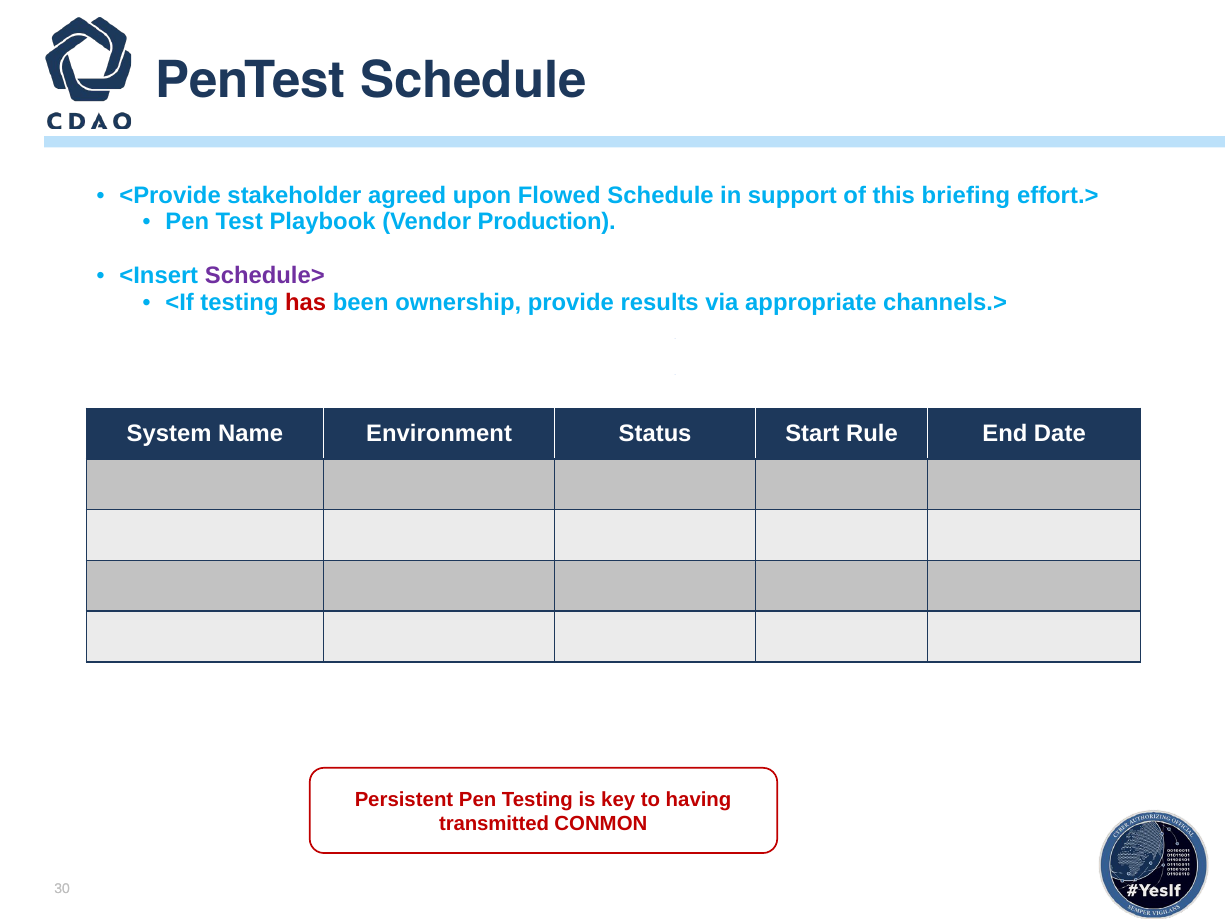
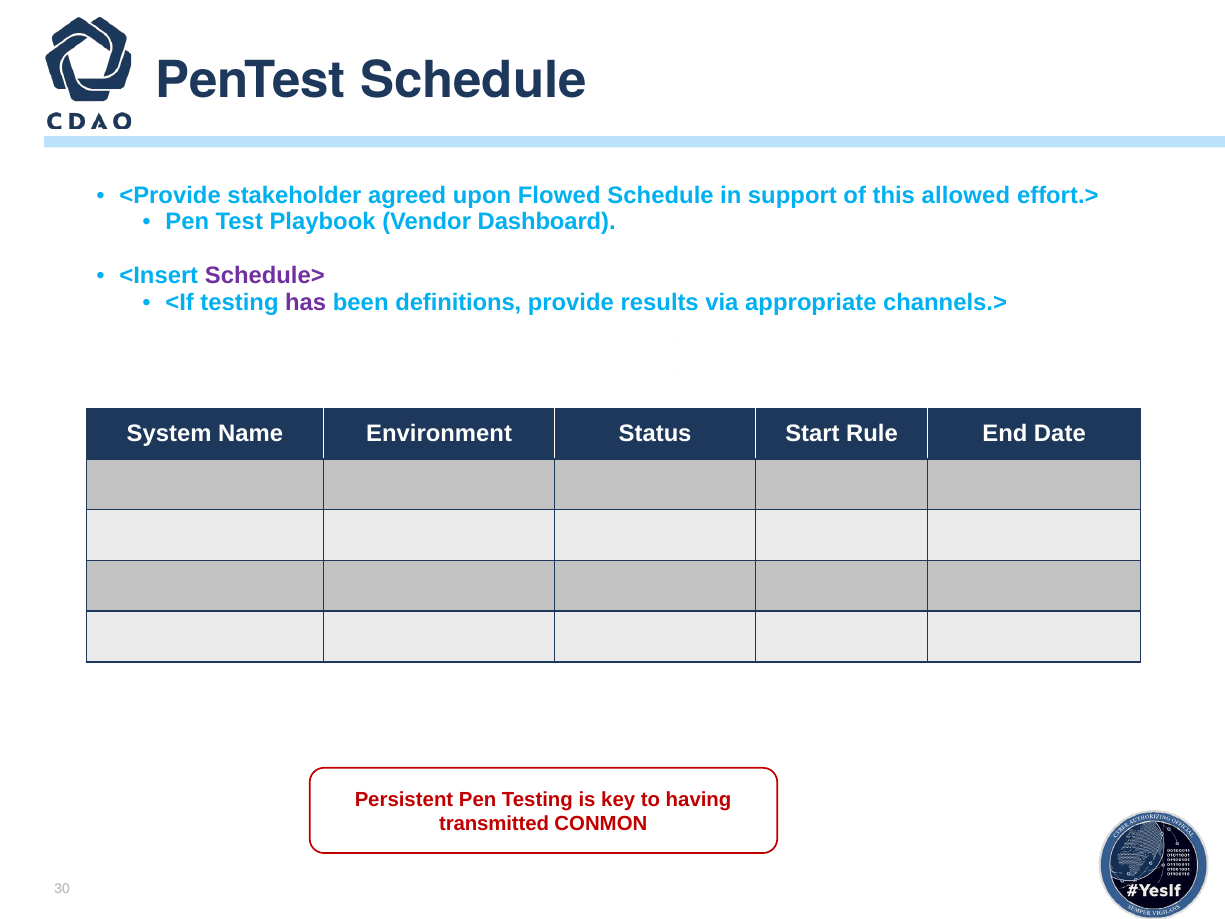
briefing: briefing -> allowed
Production: Production -> Dashboard
has colour: red -> purple
ownership: ownership -> definitions
